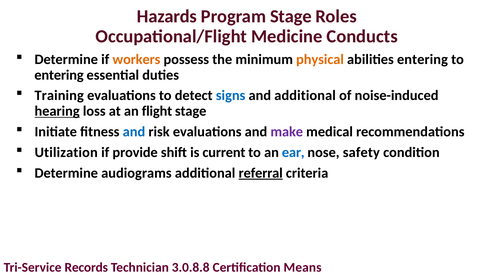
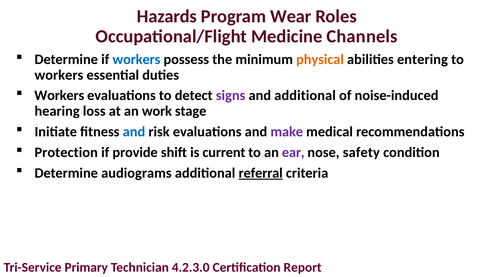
Program Stage: Stage -> Wear
Conducts: Conducts -> Channels
workers at (136, 59) colour: orange -> blue
entering at (59, 75): entering -> workers
Training at (59, 96): Training -> Workers
signs colour: blue -> purple
hearing underline: present -> none
flight: flight -> work
Utilization: Utilization -> Protection
ear colour: blue -> purple
Records: Records -> Primary
3.0.8.8: 3.0.8.8 -> 4.2.3.0
Means: Means -> Report
